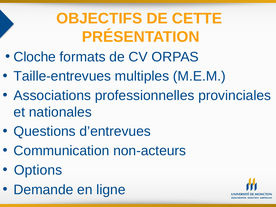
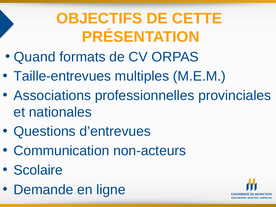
Cloche: Cloche -> Quand
Options: Options -> Scolaire
